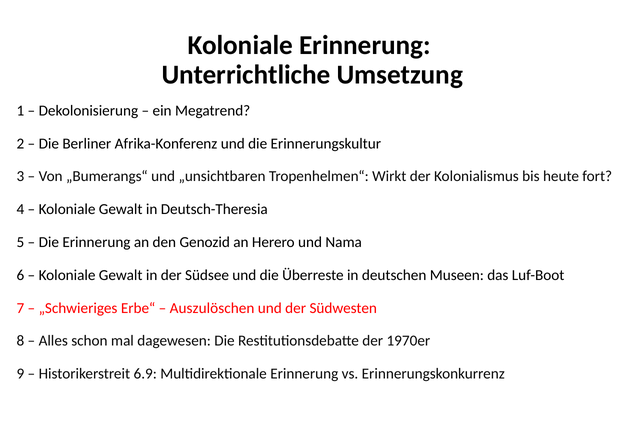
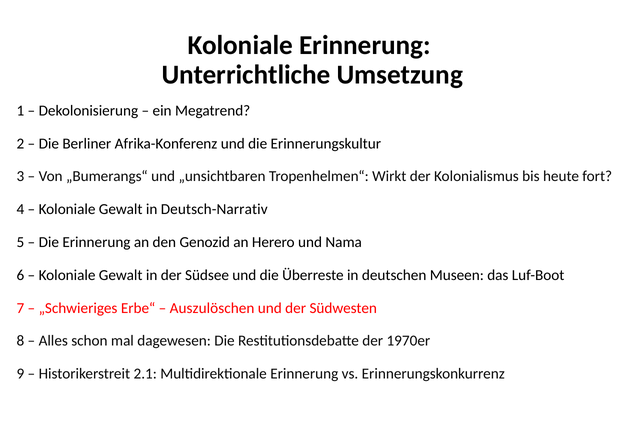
Deutsch-Theresia: Deutsch-Theresia -> Deutsch-Narrativ
6.9: 6.9 -> 2.1
